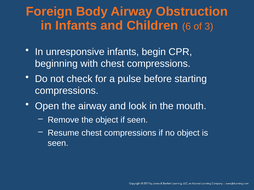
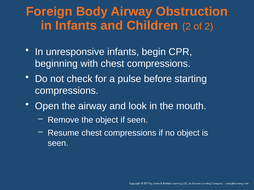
Children 6: 6 -> 2
of 3: 3 -> 2
